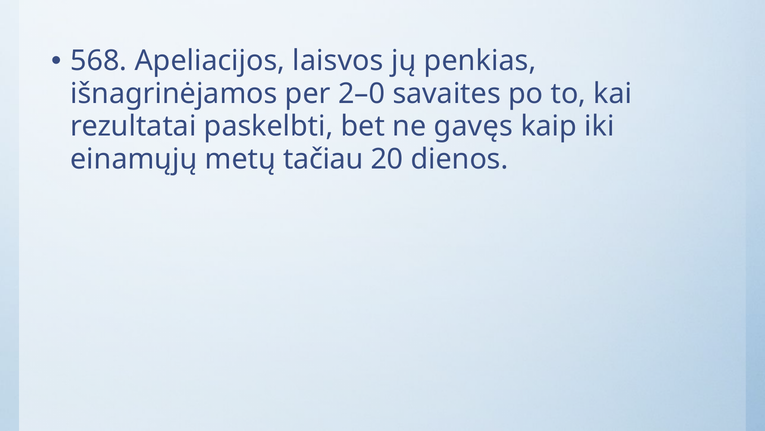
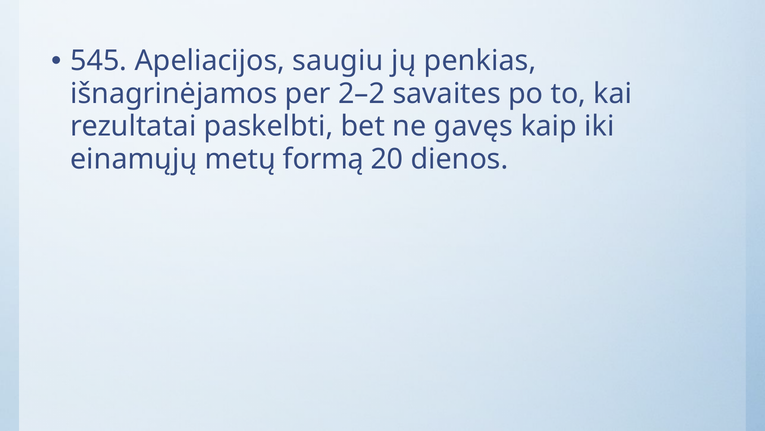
568: 568 -> 545
laisvos: laisvos -> saugiu
2–0: 2–0 -> 2–2
tačiau: tačiau -> formą
